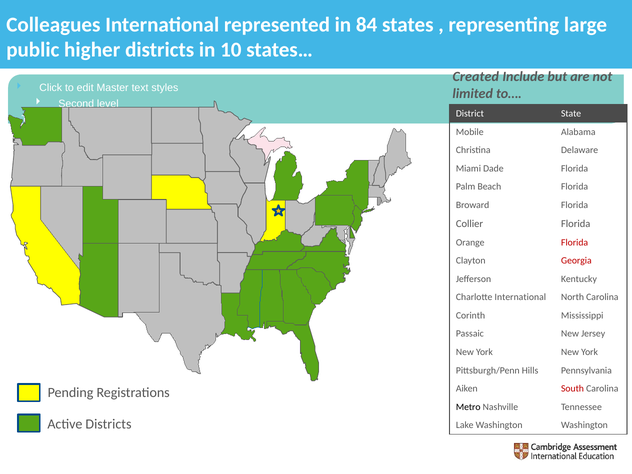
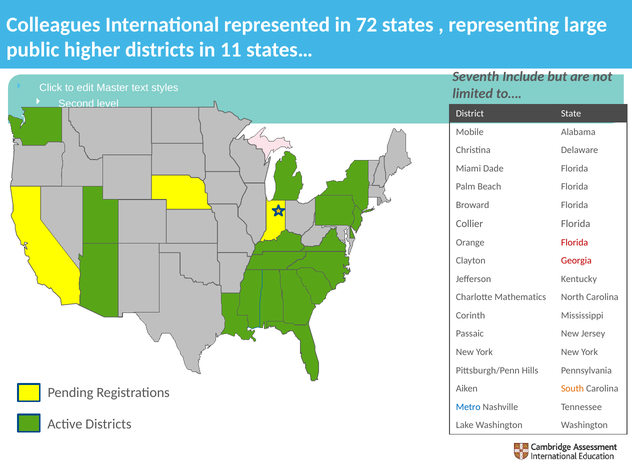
84: 84 -> 72
10: 10 -> 11
Created: Created -> Seventh
Charlotte International: International -> Mathematics
South colour: red -> orange
Metro colour: black -> blue
